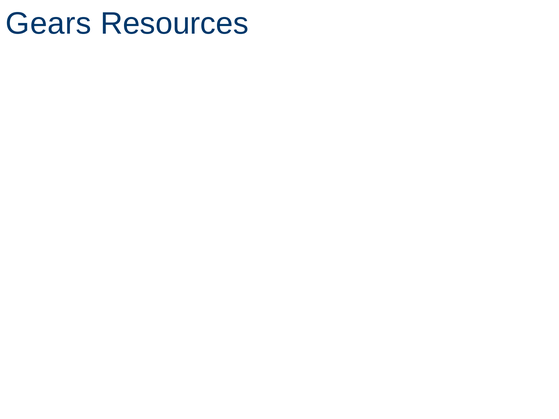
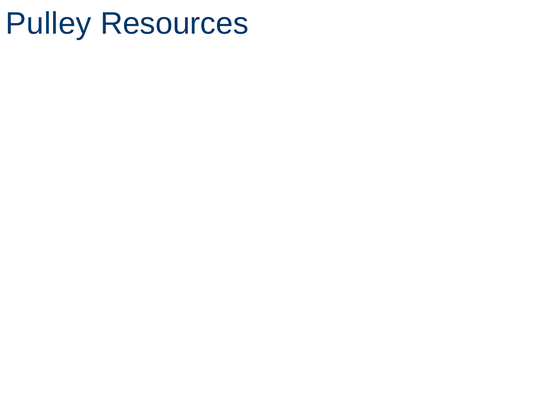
Gears: Gears -> Pulley
